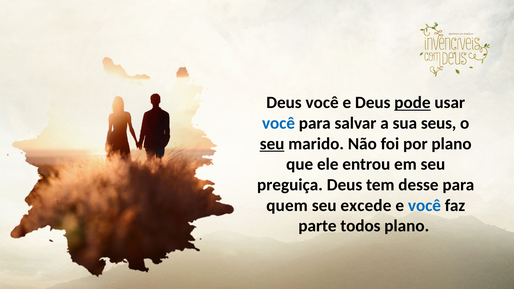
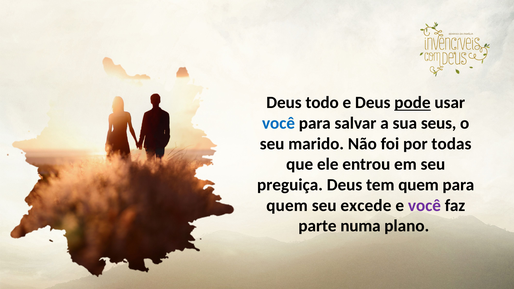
Deus você: você -> todo
seu at (272, 144) underline: present -> none
por plano: plano -> todas
tem desse: desse -> quem
você at (424, 206) colour: blue -> purple
todos: todos -> numa
